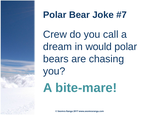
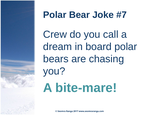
would: would -> board
